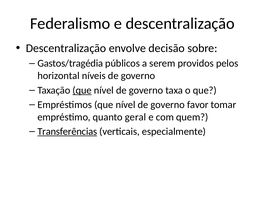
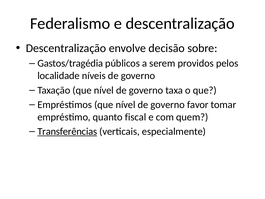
horizontal: horizontal -> localidade
que at (82, 90) underline: present -> none
geral: geral -> fiscal
